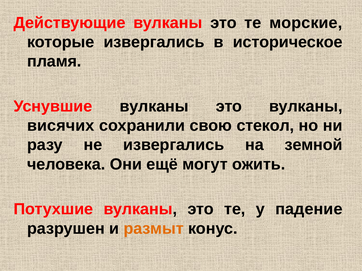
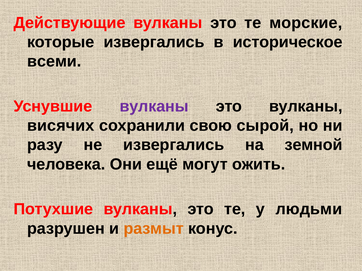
пламя: пламя -> всеми
вулканы at (154, 107) colour: black -> purple
стекол: стекол -> сырой
падение: падение -> людьми
